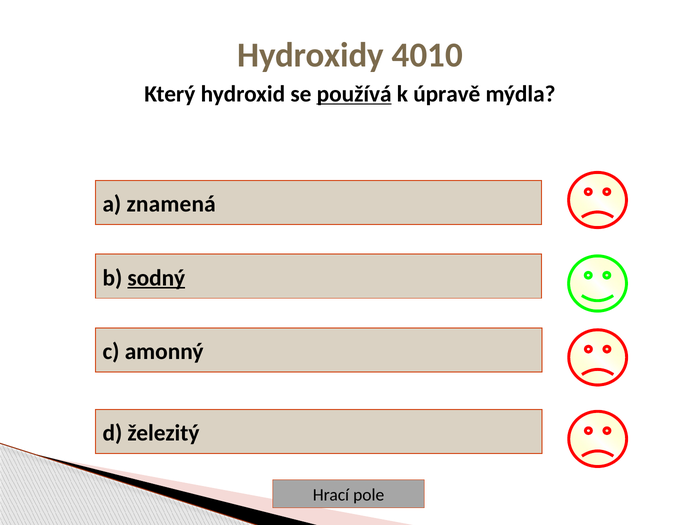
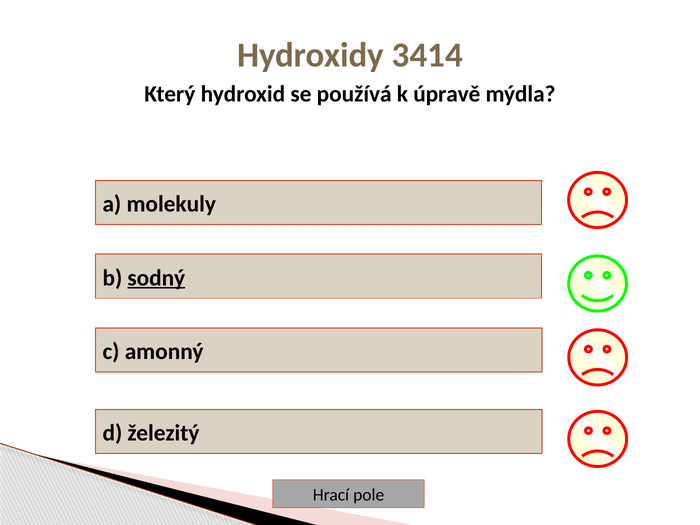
4010: 4010 -> 3414
používá underline: present -> none
znamená: znamená -> molekuly
